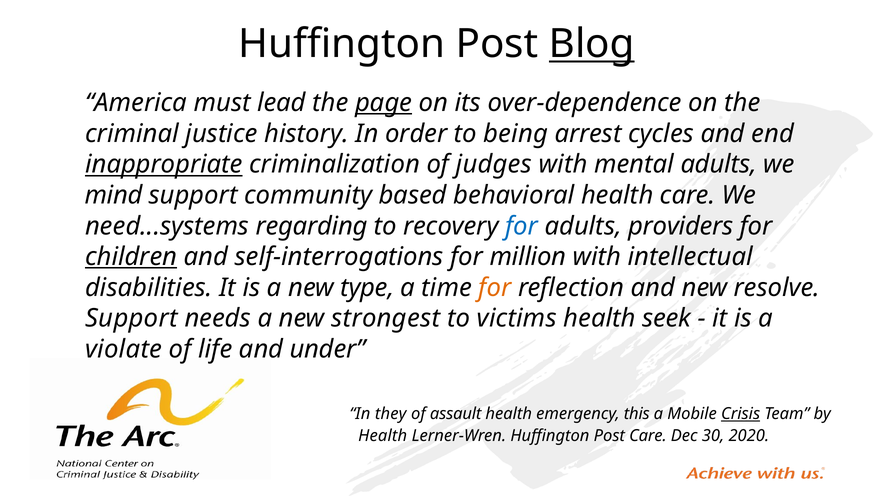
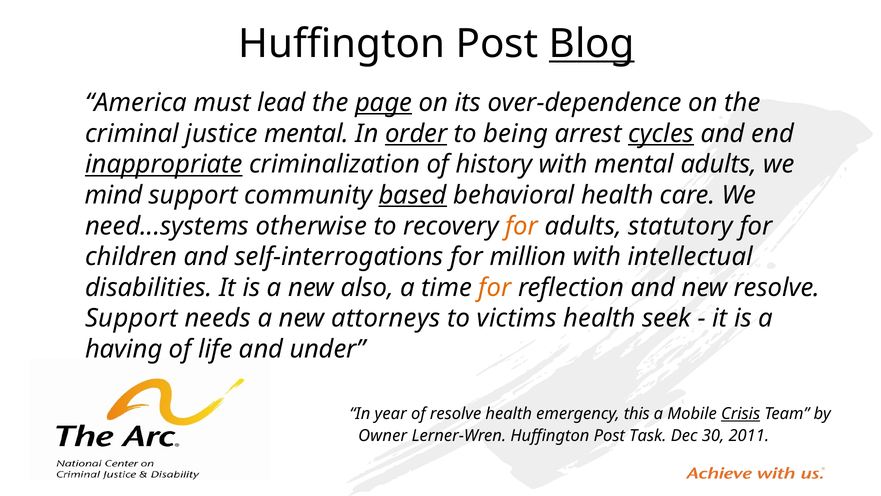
justice history: history -> mental
order underline: none -> present
cycles underline: none -> present
judges: judges -> history
based underline: none -> present
regarding: regarding -> otherwise
for at (522, 226) colour: blue -> orange
providers: providers -> statutory
children underline: present -> none
type: type -> also
strongest: strongest -> attorneys
violate: violate -> having
they: they -> year
of assault: assault -> resolve
Health at (383, 435): Health -> Owner
Post Care: Care -> Task
2020: 2020 -> 2011
